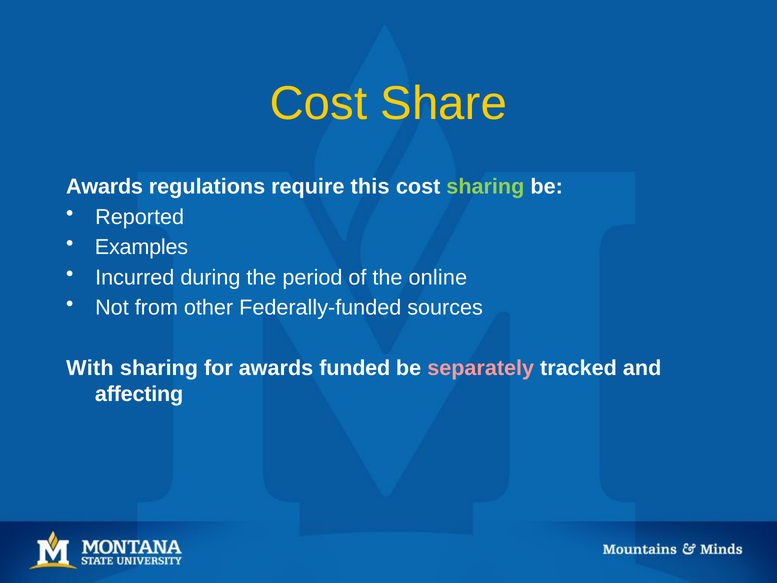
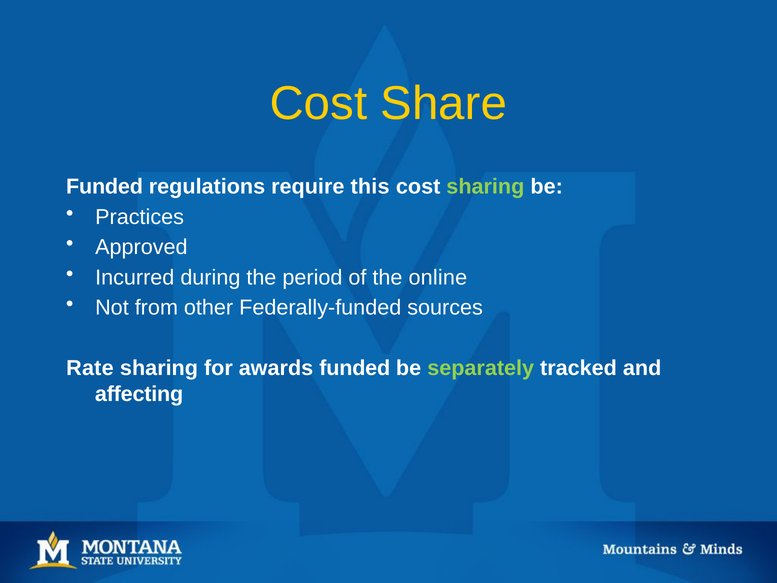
Awards at (105, 187): Awards -> Funded
Reported: Reported -> Practices
Examples: Examples -> Approved
With: With -> Rate
separately colour: pink -> light green
